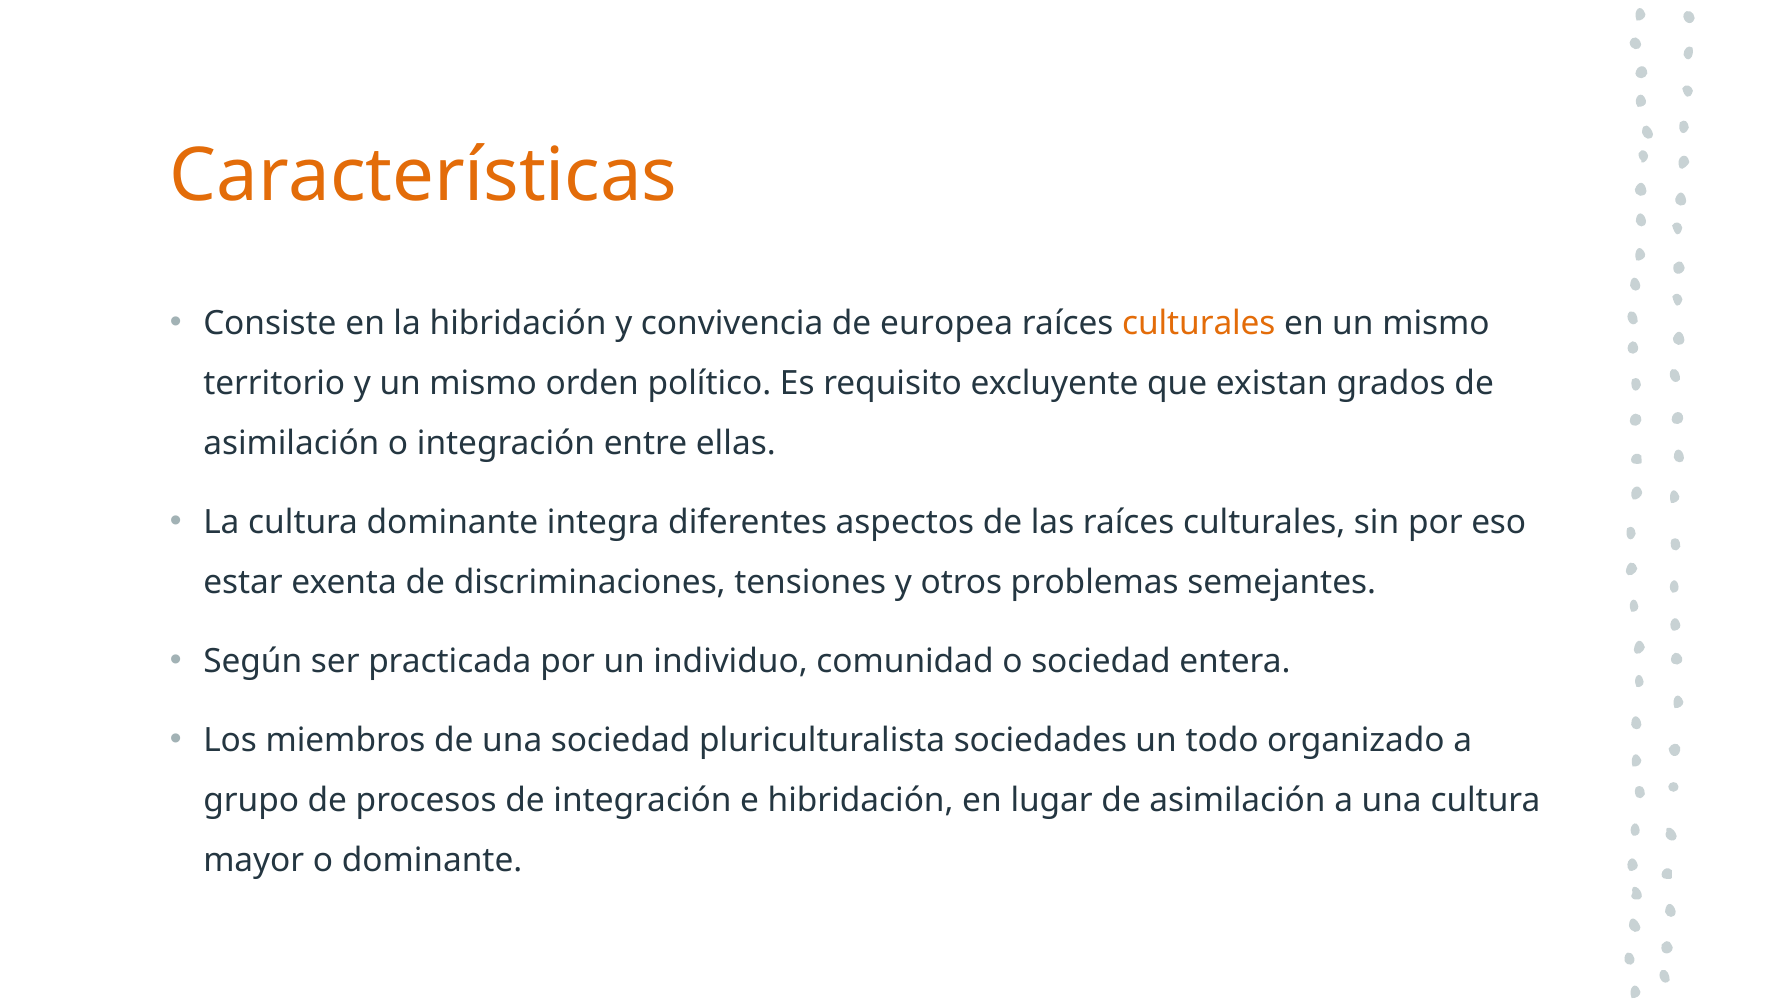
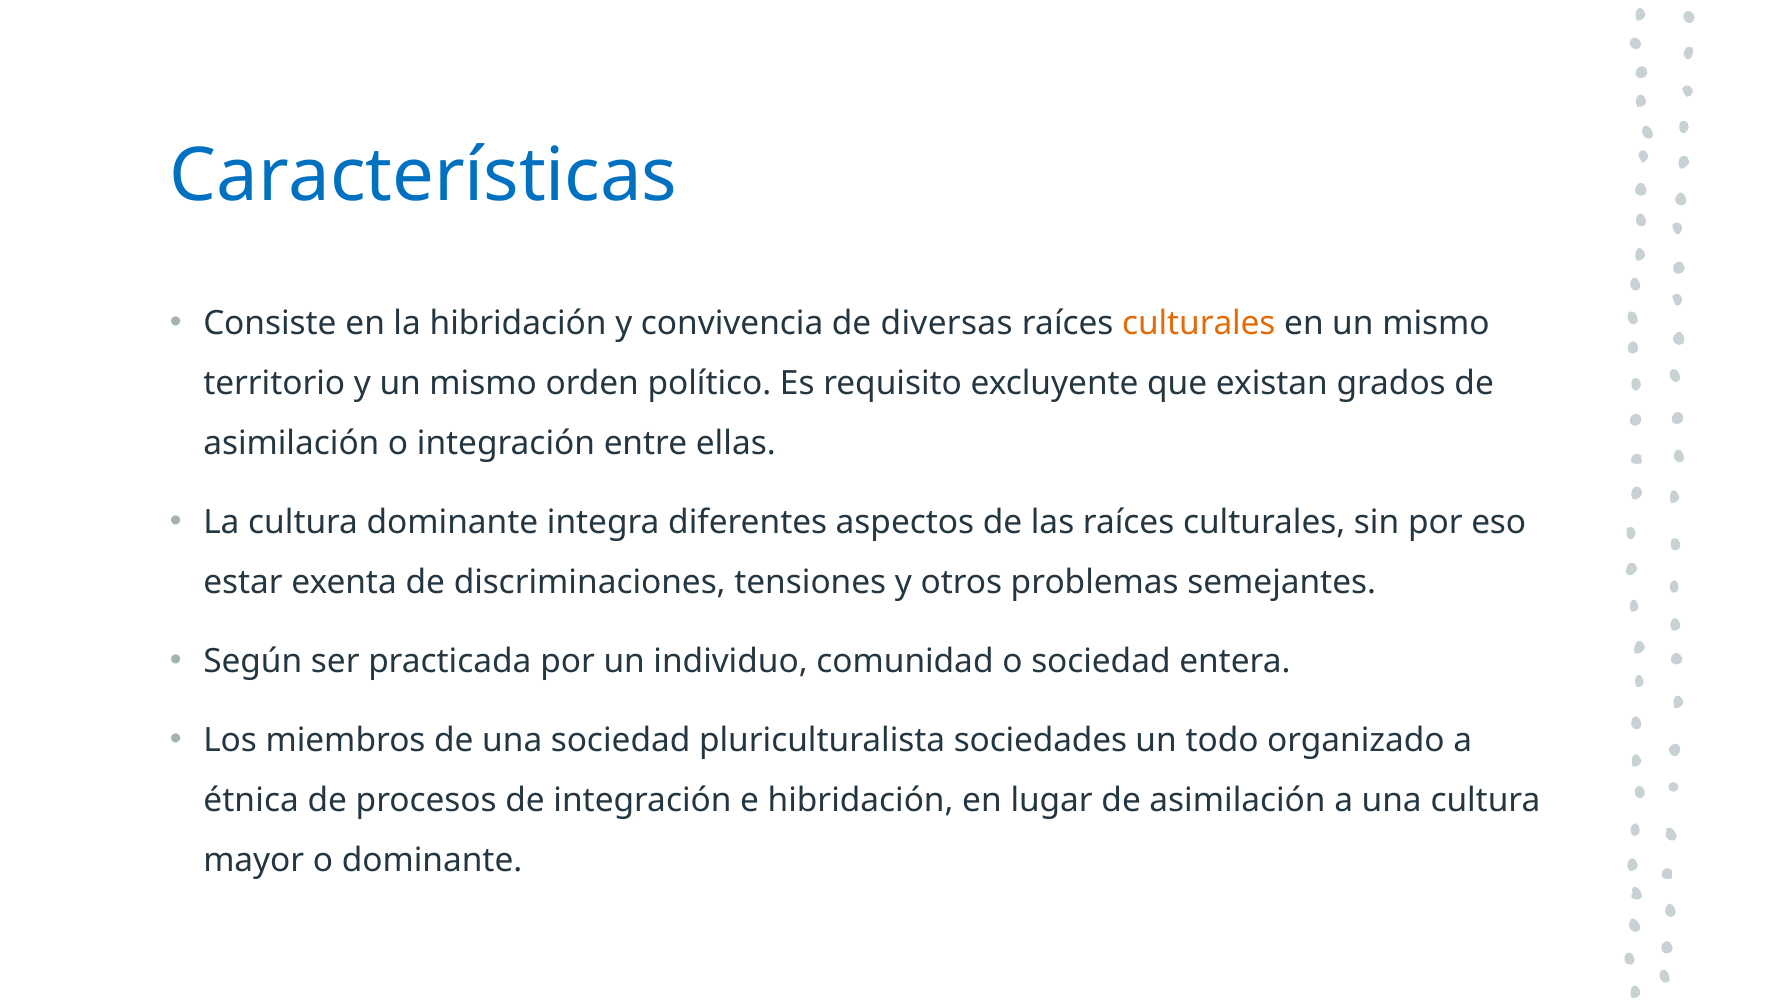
Características colour: orange -> blue
europea: europea -> diversas
grupo: grupo -> étnica
